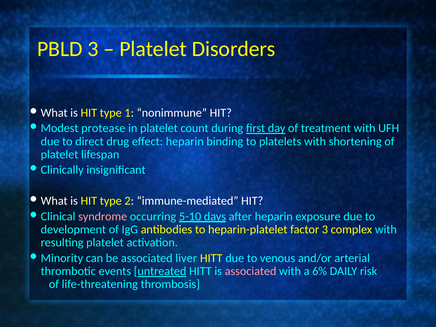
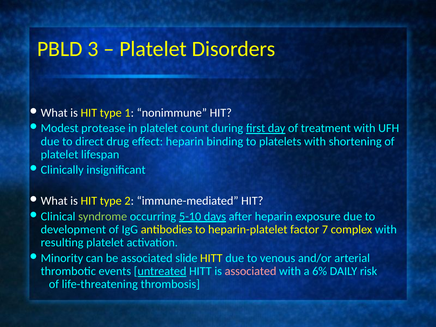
syndrome colour: pink -> light green
factor 3: 3 -> 7
liver: liver -> slide
